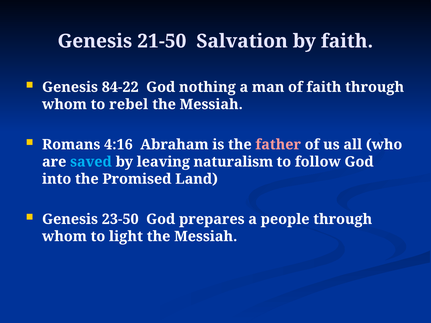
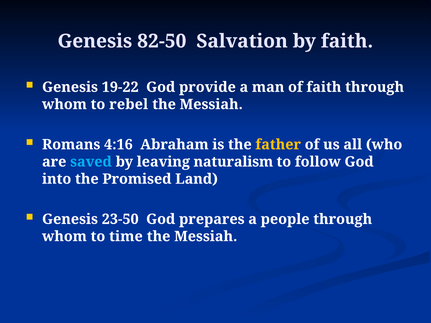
21-50: 21-50 -> 82-50
84-22: 84-22 -> 19-22
nothing: nothing -> provide
father colour: pink -> yellow
light: light -> time
